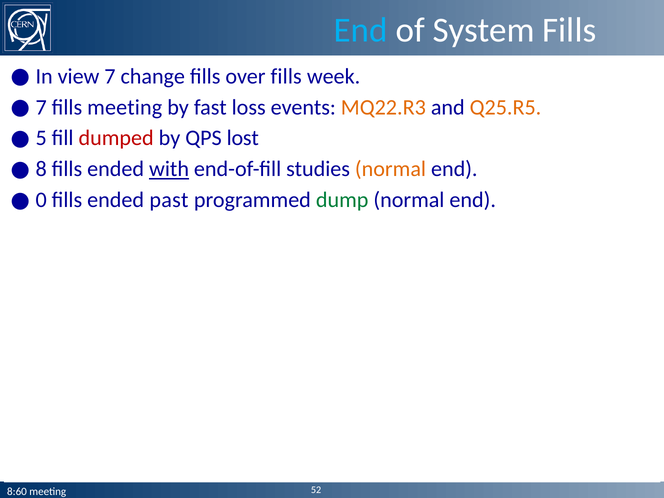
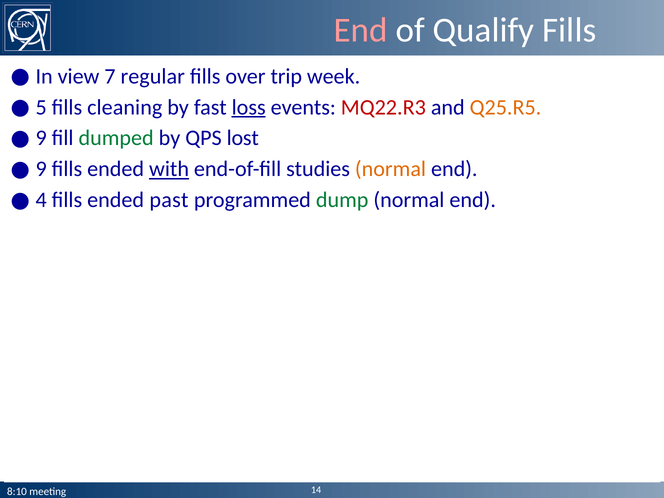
End at (361, 30) colour: light blue -> pink
System: System -> Qualify
change: change -> regular
over fills: fills -> trip
7 at (41, 107): 7 -> 5
fills meeting: meeting -> cleaning
loss underline: none -> present
MQ22.R3 colour: orange -> red
5 at (41, 138): 5 -> 9
dumped colour: red -> green
8 at (41, 169): 8 -> 9
0: 0 -> 4
8:60: 8:60 -> 8:10
52: 52 -> 14
